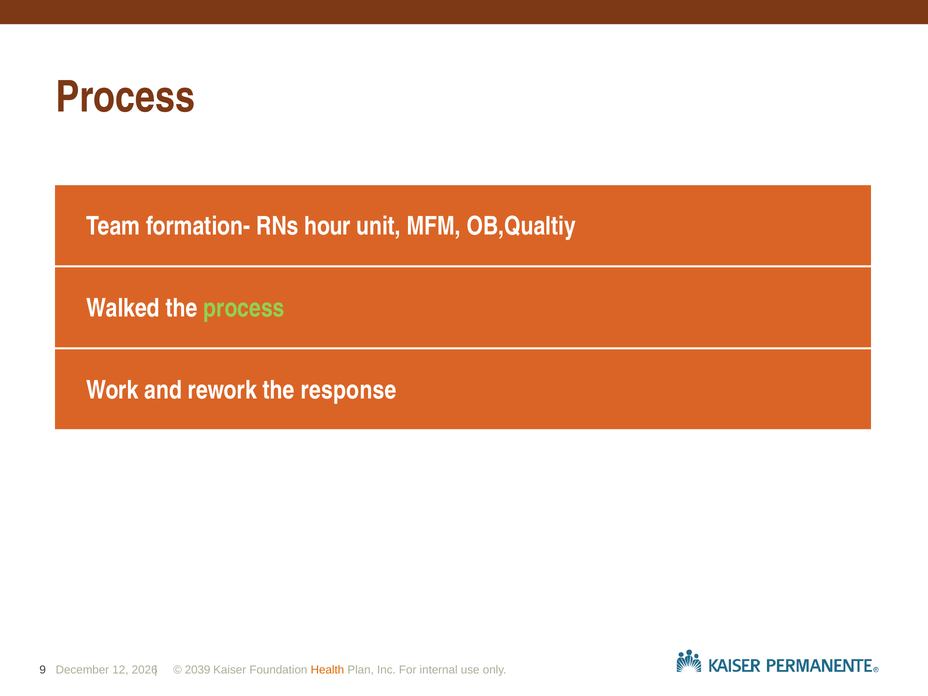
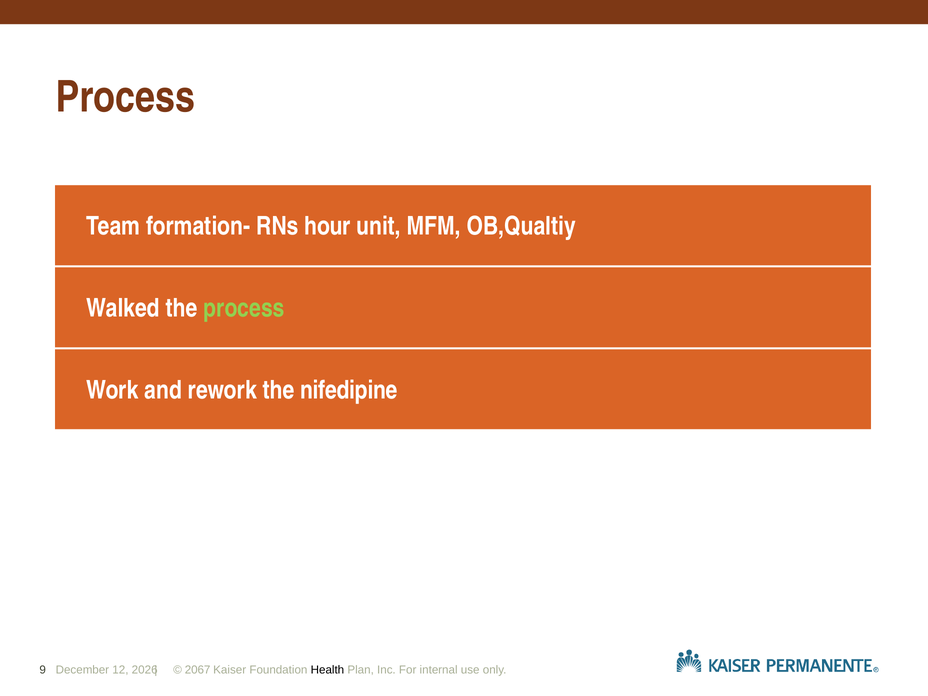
response: response -> nifedipine
2039: 2039 -> 2067
Health colour: orange -> black
